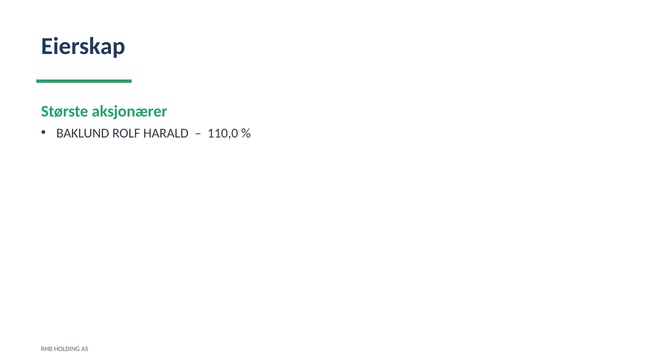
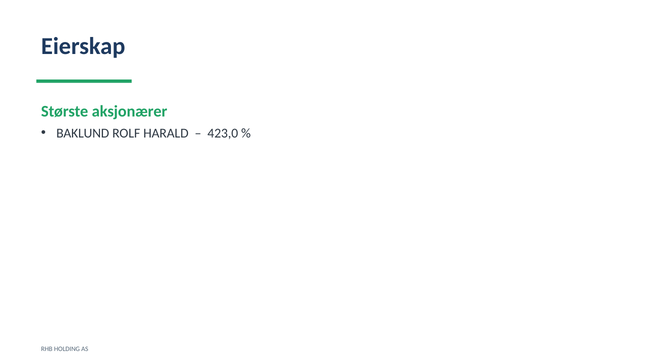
110,0: 110,0 -> 423,0
